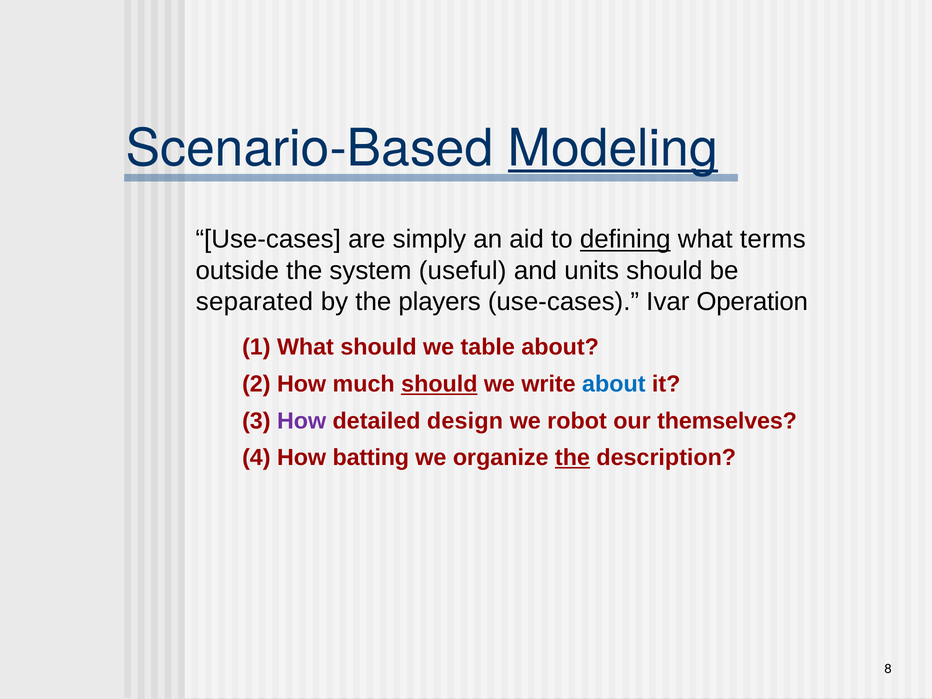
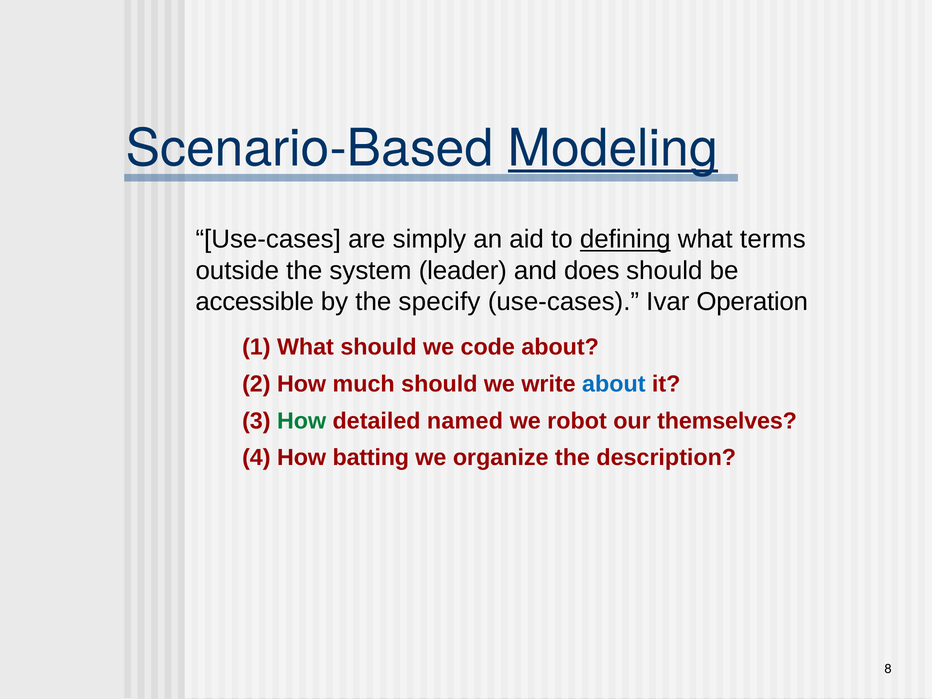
useful: useful -> leader
units: units -> does
separated: separated -> accessible
players: players -> specify
table: table -> code
should at (439, 384) underline: present -> none
How at (302, 421) colour: purple -> green
design: design -> named
the at (572, 458) underline: present -> none
